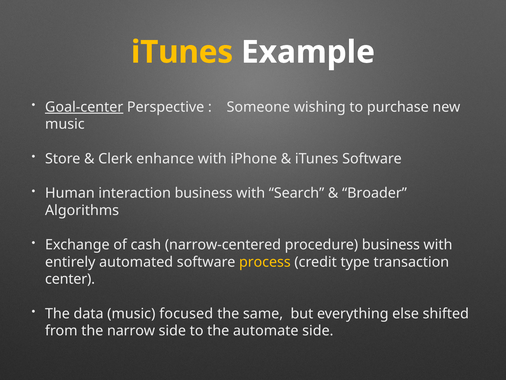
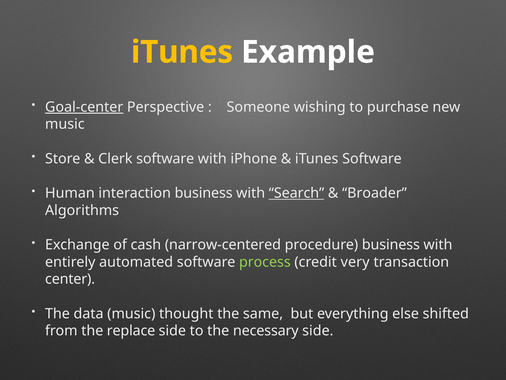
Clerk enhance: enhance -> software
Search underline: none -> present
process colour: yellow -> light green
type: type -> very
focused: focused -> thought
narrow: narrow -> replace
automate: automate -> necessary
